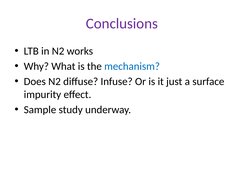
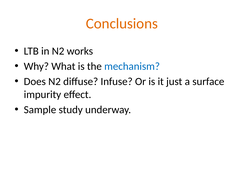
Conclusions colour: purple -> orange
